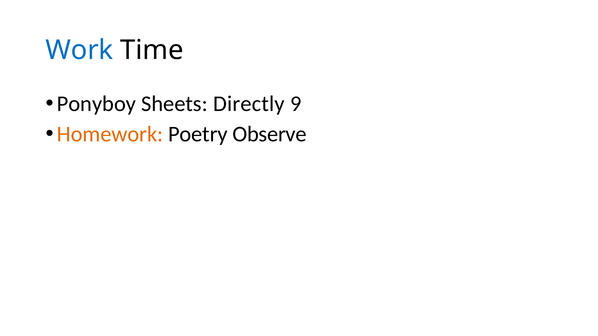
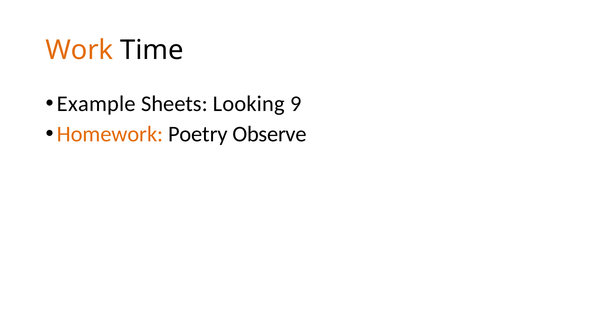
Work colour: blue -> orange
Ponyboy: Ponyboy -> Example
Directly: Directly -> Looking
